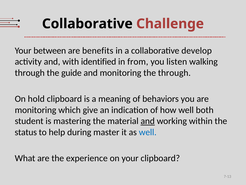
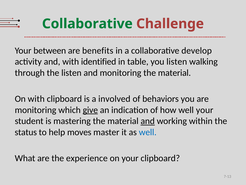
Collaborative at (87, 24) colour: black -> green
from: from -> table
the guide: guide -> listen
monitoring the through: through -> material
On hold: hold -> with
meaning: meaning -> involved
give underline: none -> present
well both: both -> your
during: during -> moves
